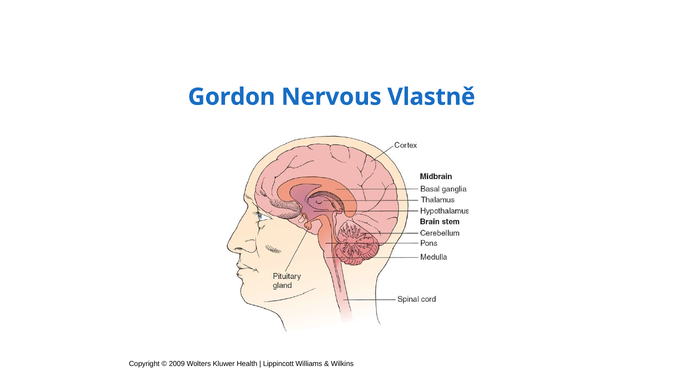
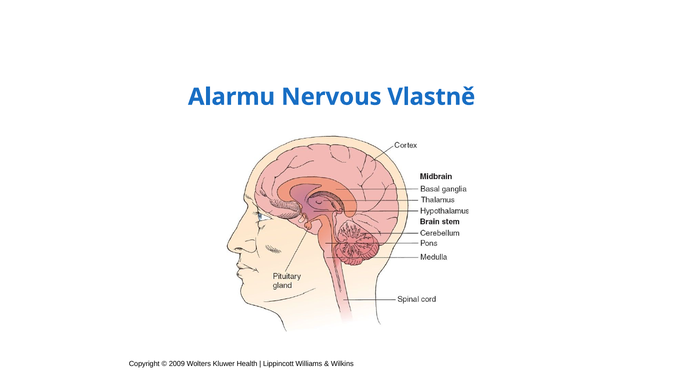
Gordon: Gordon -> Alarmu
